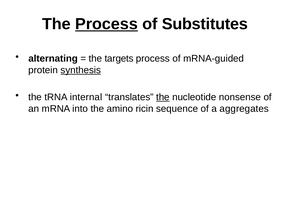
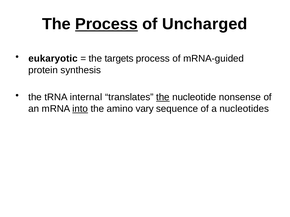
Substitutes: Substitutes -> Uncharged
alternating: alternating -> eukaryotic
synthesis underline: present -> none
into underline: none -> present
ricin: ricin -> vary
aggregates: aggregates -> nucleotides
